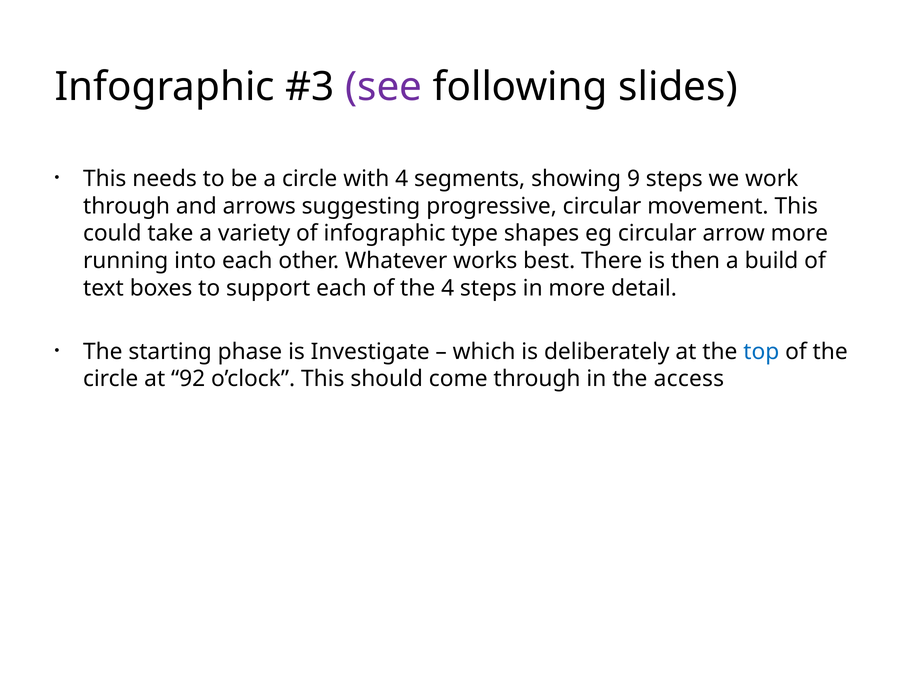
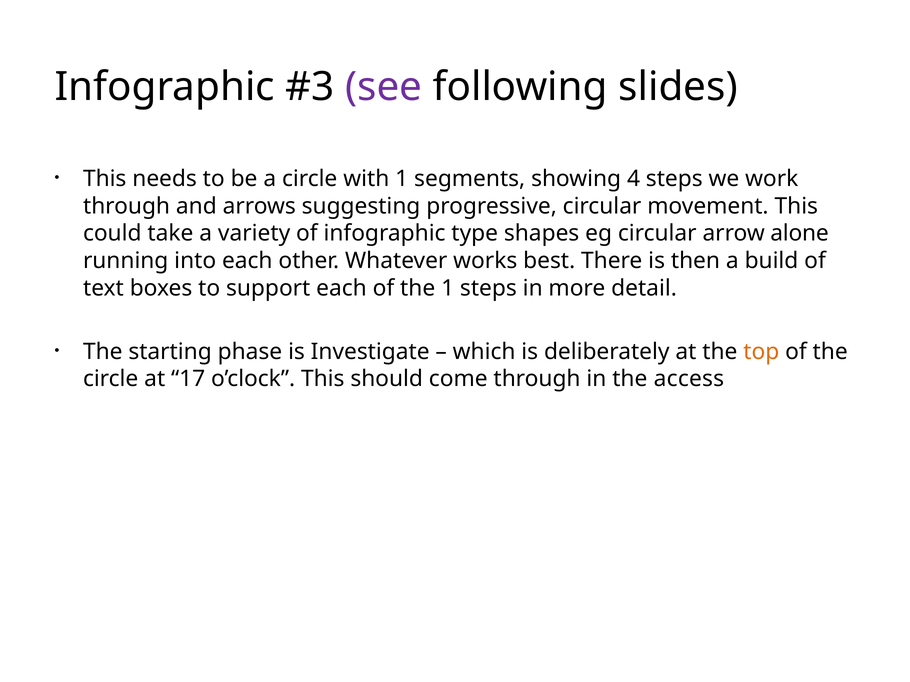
with 4: 4 -> 1
9: 9 -> 4
arrow more: more -> alone
the 4: 4 -> 1
top colour: blue -> orange
92: 92 -> 17
